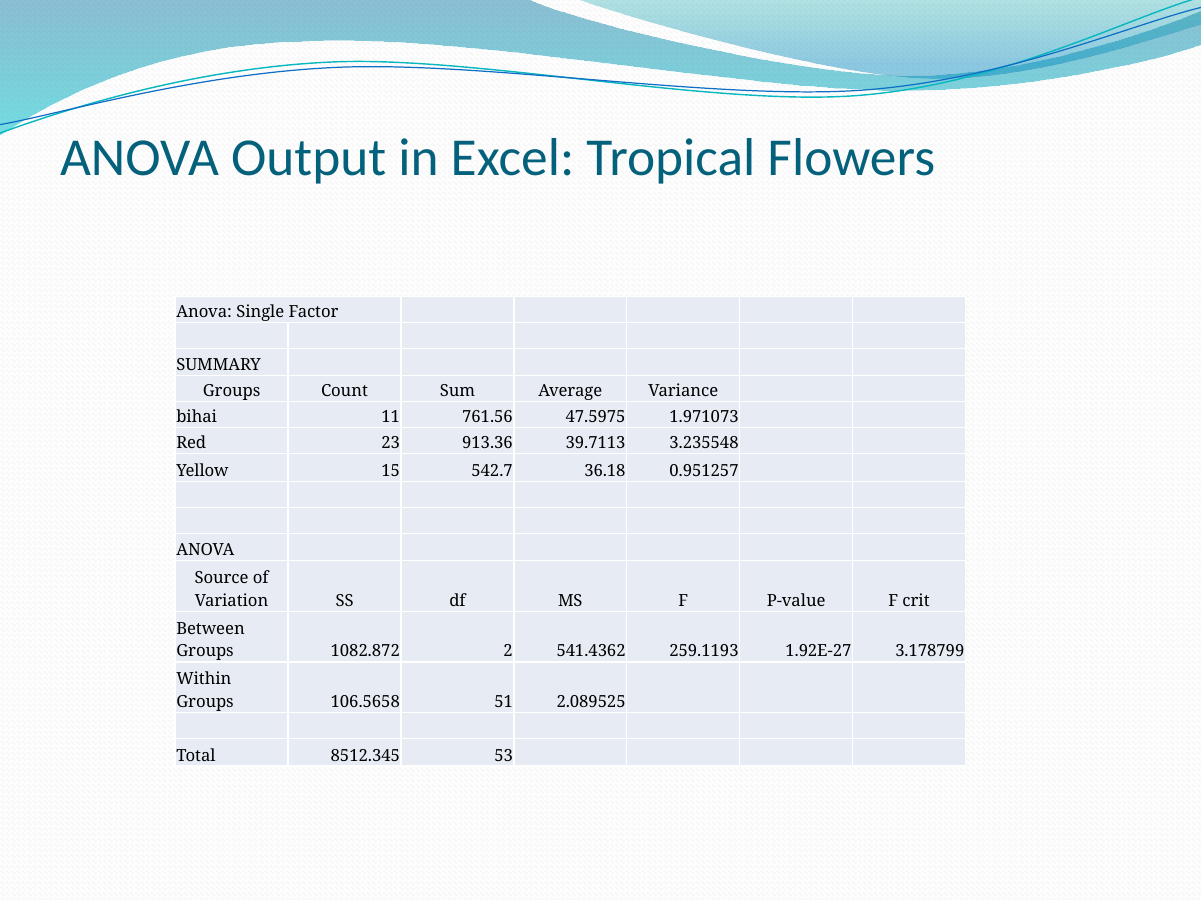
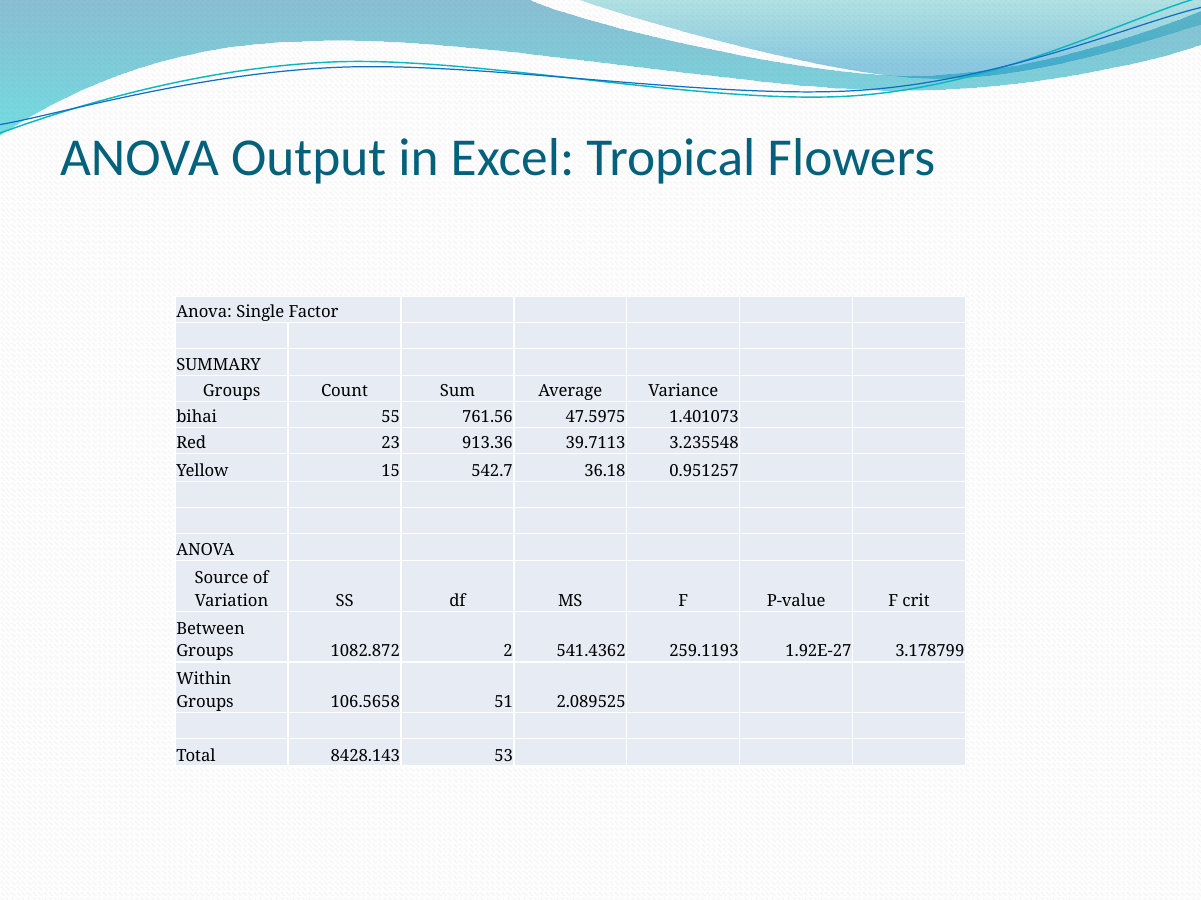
11: 11 -> 55
1.971073: 1.971073 -> 1.401073
8512.345: 8512.345 -> 8428.143
